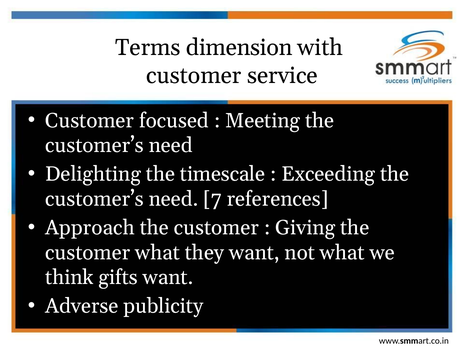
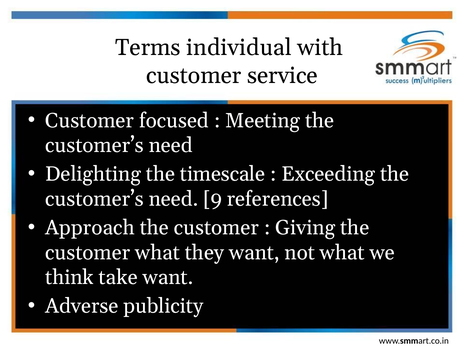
dimension: dimension -> individual
7: 7 -> 9
gifts: gifts -> take
